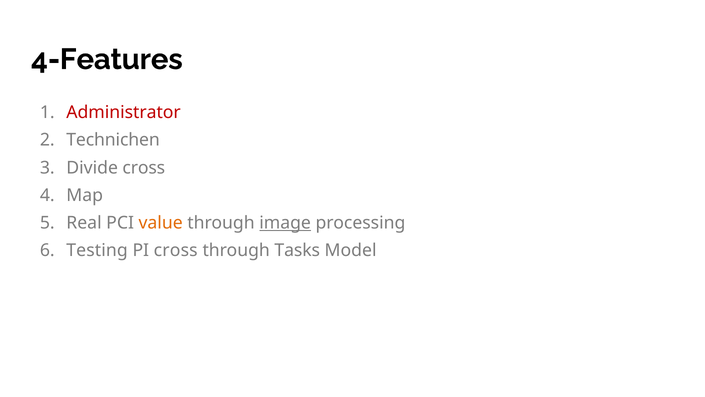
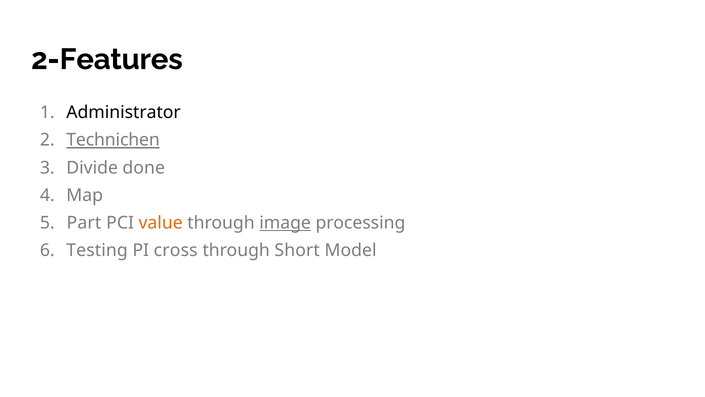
4-Features: 4-Features -> 2-Features
Administrator colour: red -> black
Technichen underline: none -> present
Divide cross: cross -> done
Real: Real -> Part
Tasks: Tasks -> Short
